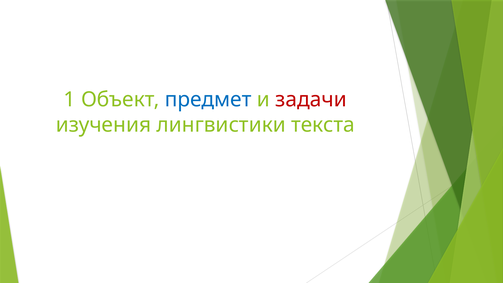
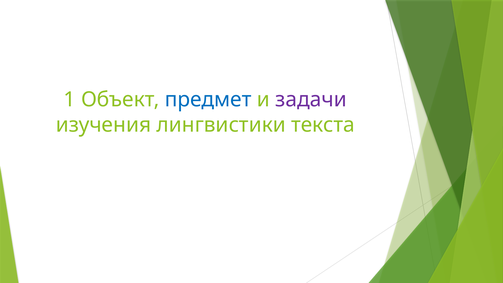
задачи colour: red -> purple
